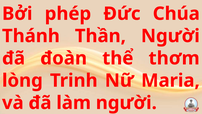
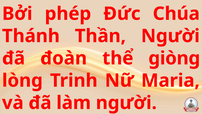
thơm: thơm -> giòng
